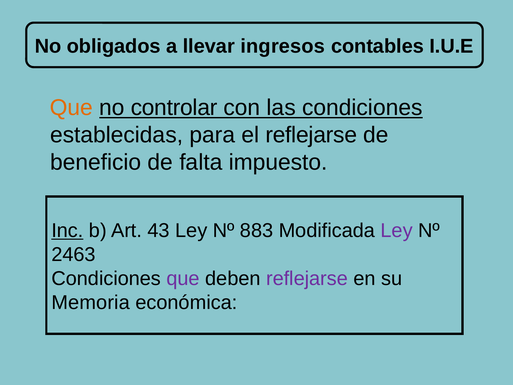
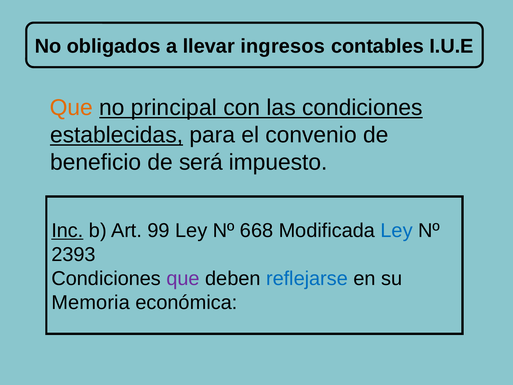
controlar: controlar -> principal
establecidas underline: none -> present
el reflejarse: reflejarse -> convenio
falta: falta -> será
43: 43 -> 99
883: 883 -> 668
Ley at (397, 230) colour: purple -> blue
2463: 2463 -> 2393
reflejarse at (307, 278) colour: purple -> blue
